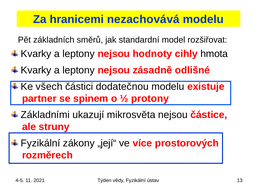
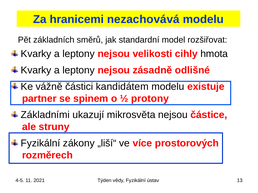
hodnoty: hodnoty -> velikosti
všech: všech -> vážně
dodatečnou: dodatečnou -> kandidátem
„její“: „její“ -> „liší“
